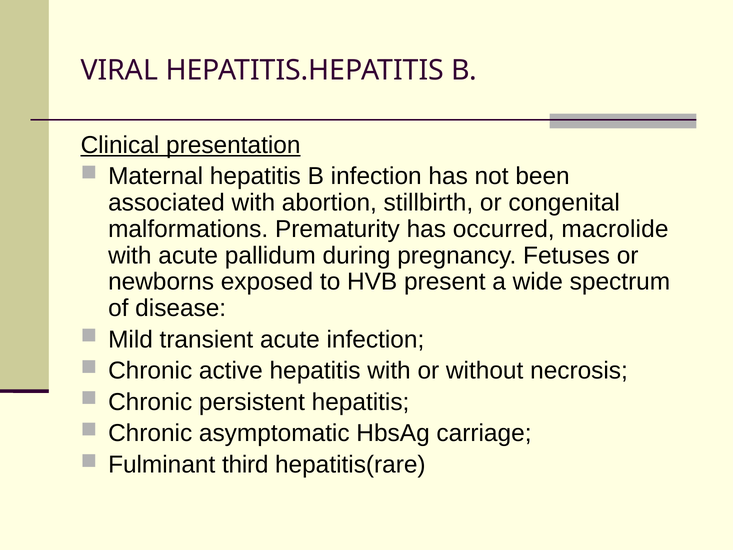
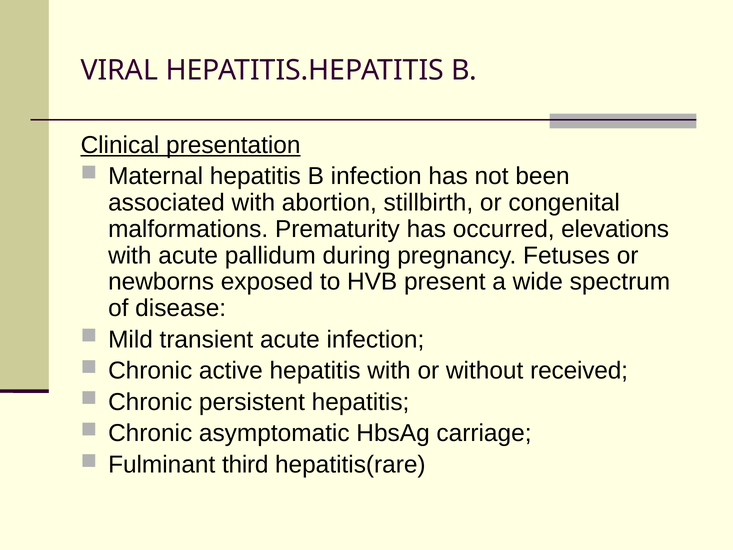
macrolide: macrolide -> elevations
necrosis: necrosis -> received
